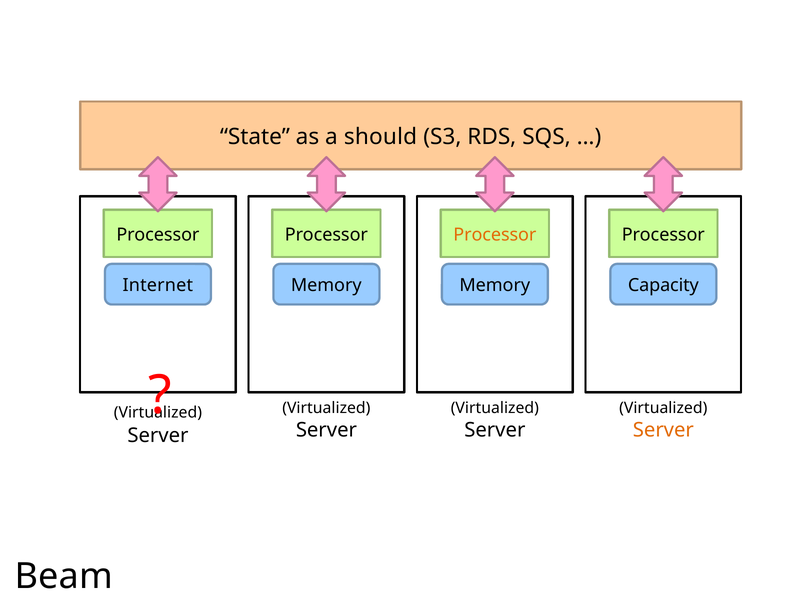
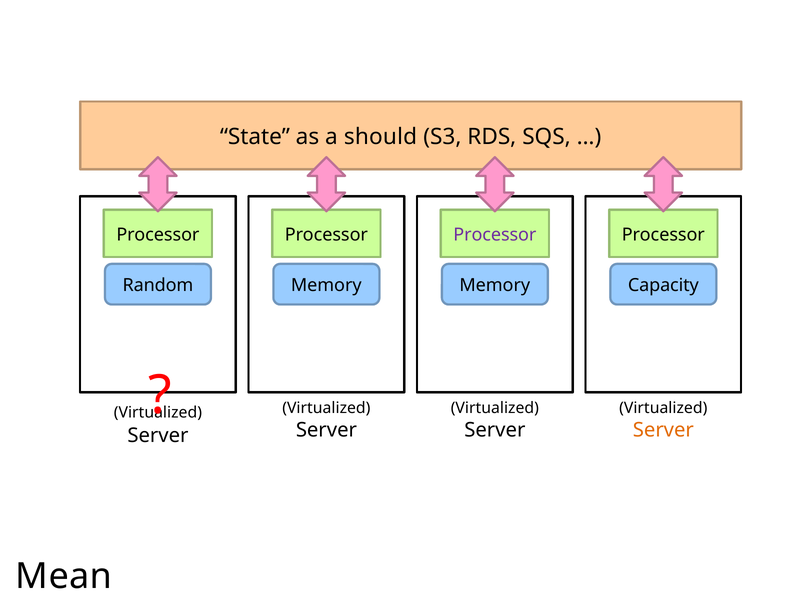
Processor at (495, 235) colour: orange -> purple
Internet: Internet -> Random
Beam: Beam -> Mean
